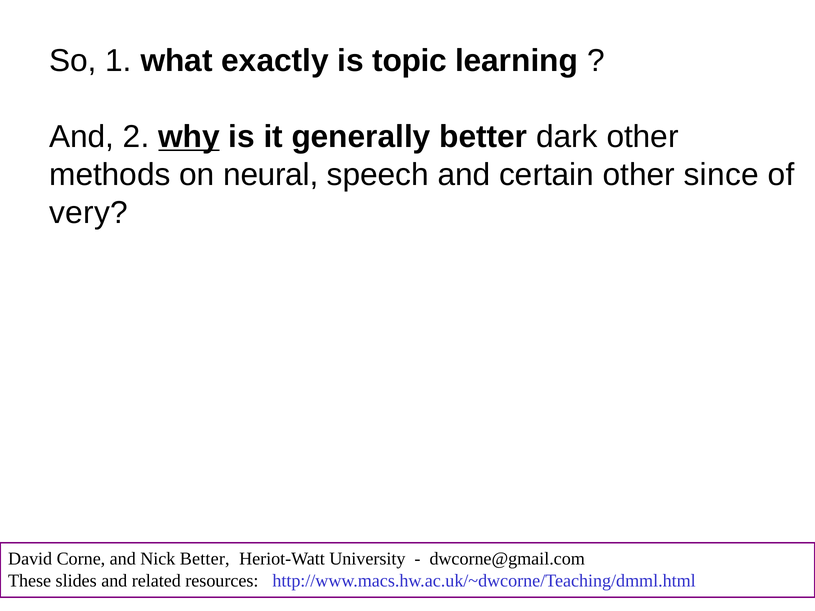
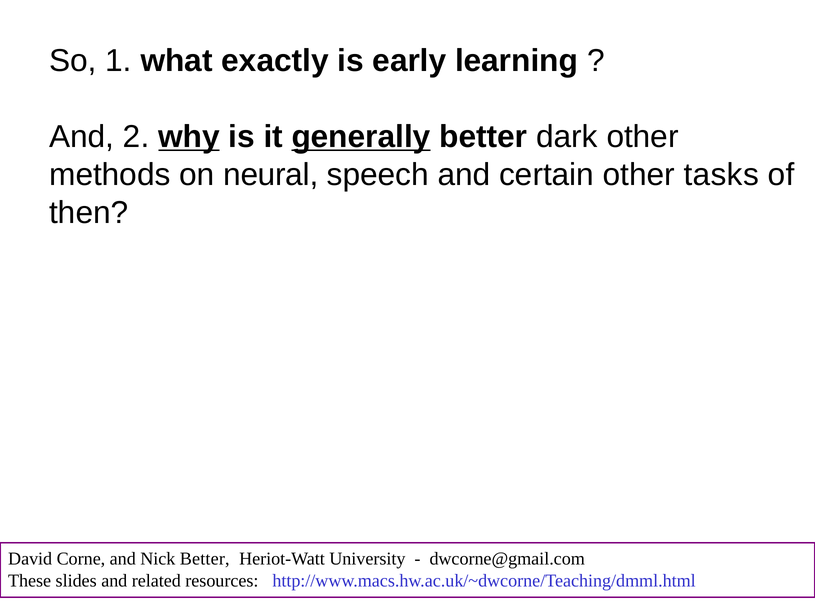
topic: topic -> early
generally underline: none -> present
since: since -> tasks
very: very -> then
